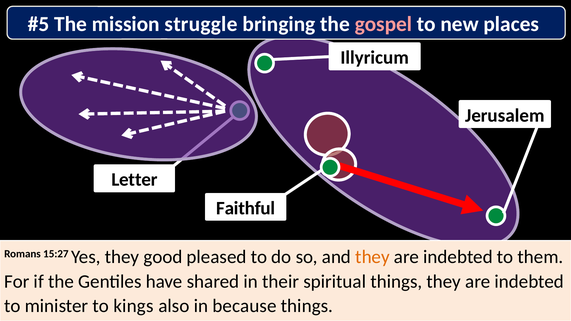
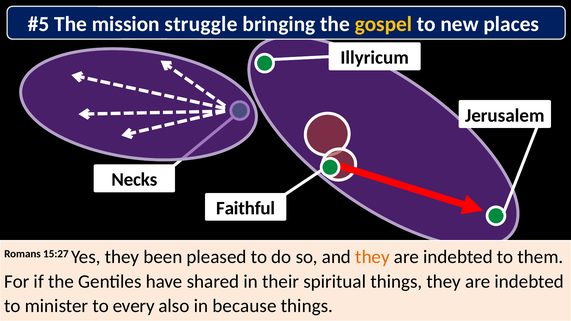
gospel colour: pink -> yellow
Letter: Letter -> Necks
good: good -> been
kings: kings -> every
